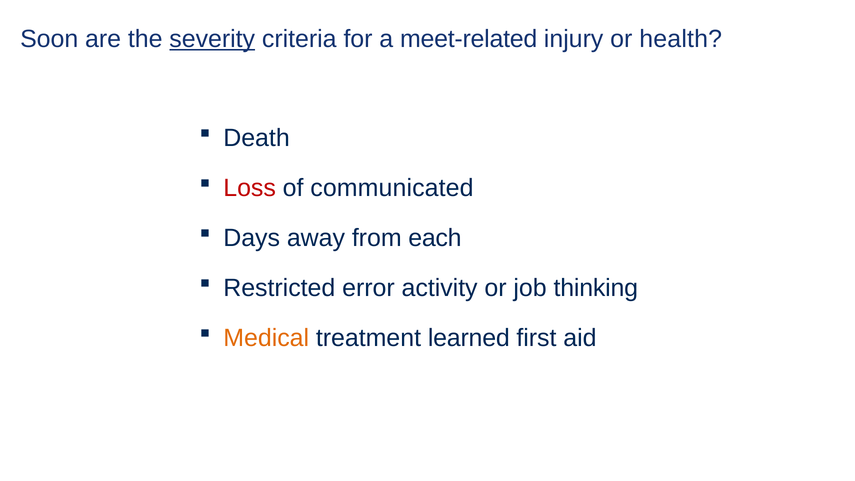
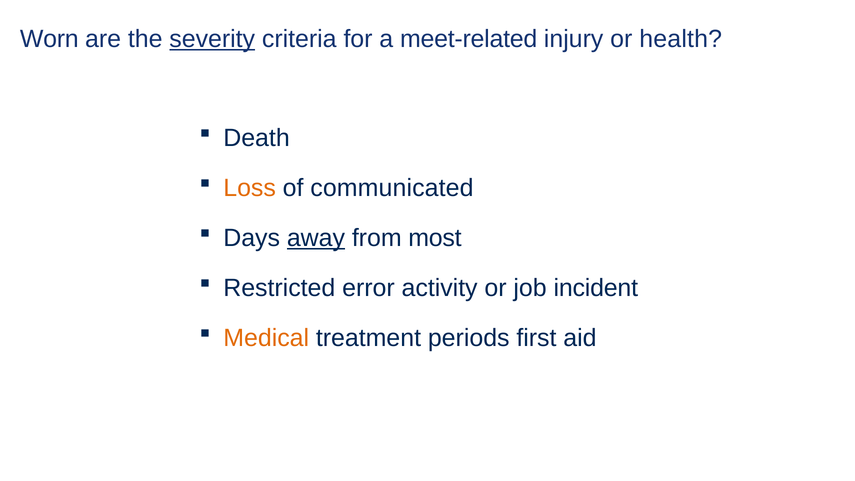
Soon: Soon -> Worn
Loss colour: red -> orange
away underline: none -> present
each: each -> most
thinking: thinking -> incident
learned: learned -> periods
